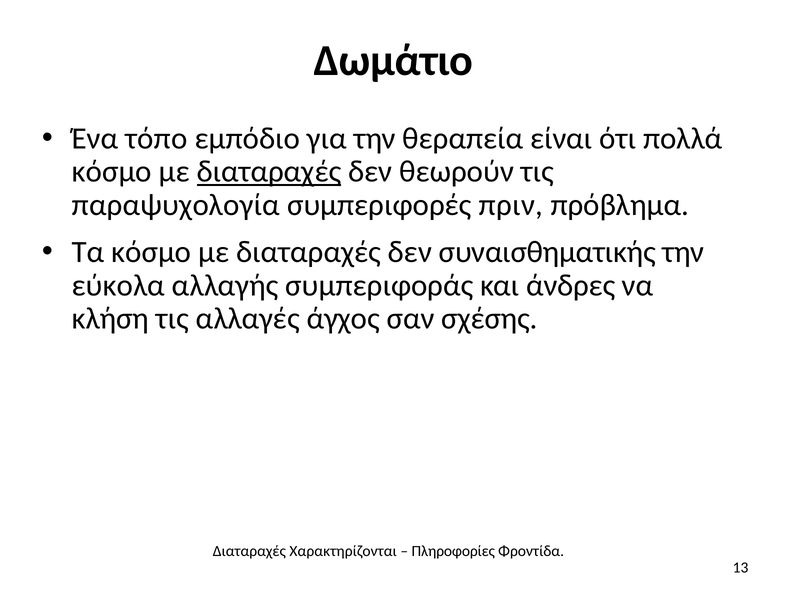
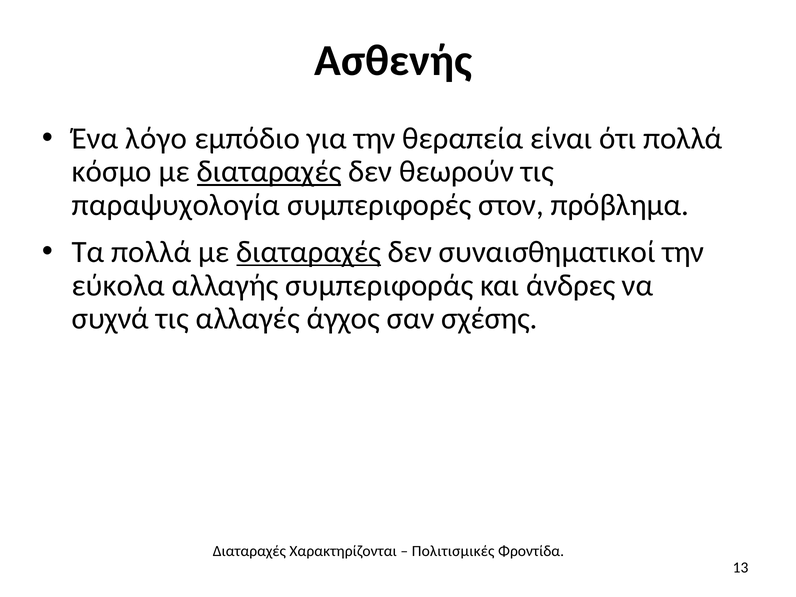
Δωμάτιο: Δωμάτιο -> Ασθενής
τόπο: τόπο -> λόγο
πριν: πριν -> στον
Τα κόσμο: κόσμο -> πολλά
διαταραχές at (309, 252) underline: none -> present
συναισθηματικής: συναισθηματικής -> συναισθηματικοί
κλήση: κλήση -> συχνά
Πληροφορίες: Πληροφορίες -> Πολιτισμικές
